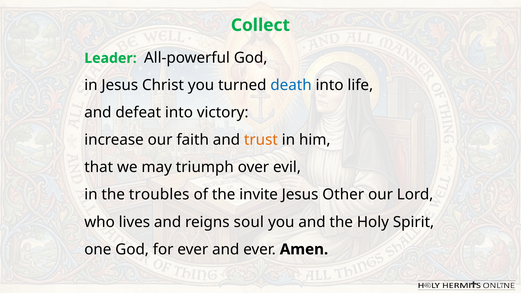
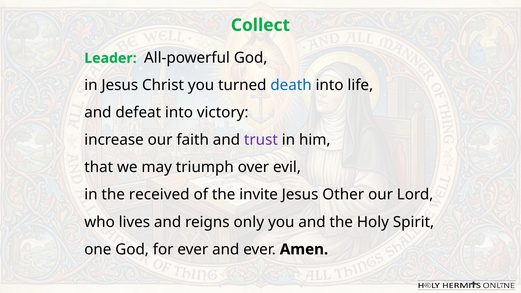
trust colour: orange -> purple
troubles: troubles -> received
soul: soul -> only
